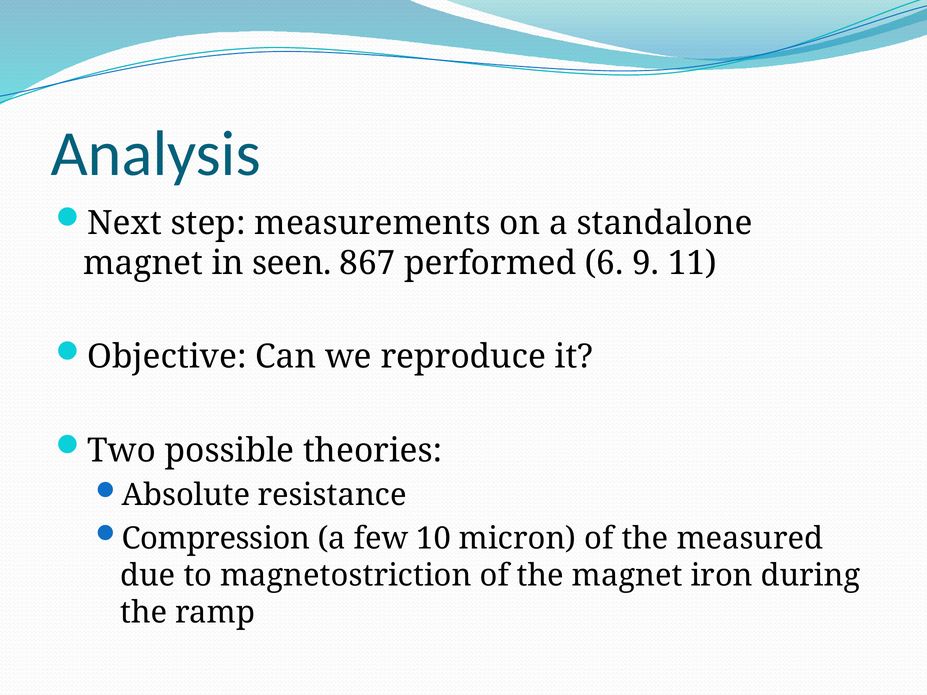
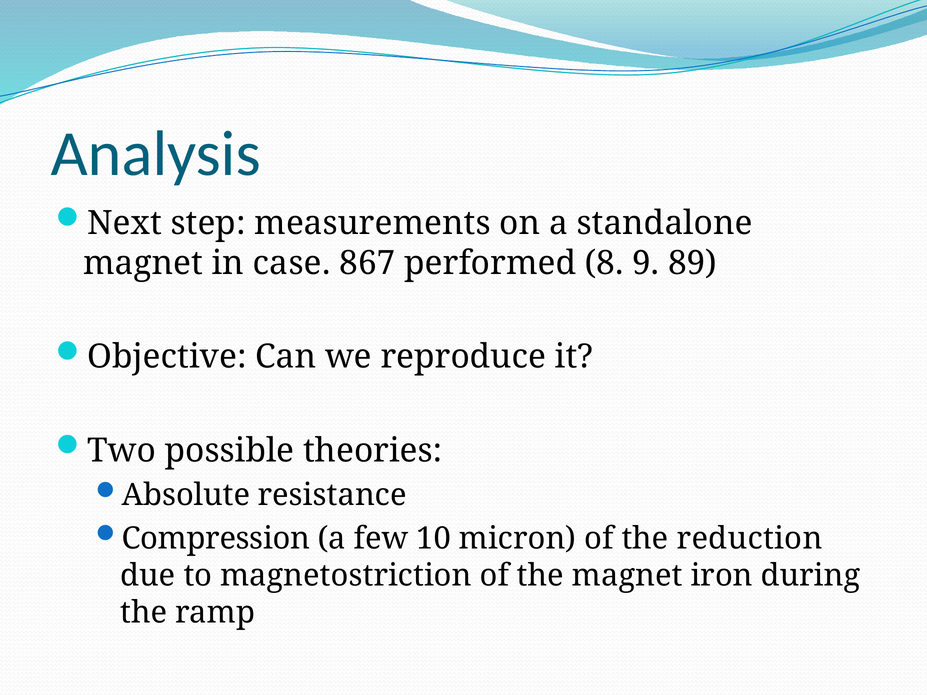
seen: seen -> case
6: 6 -> 8
11: 11 -> 89
measured: measured -> reduction
